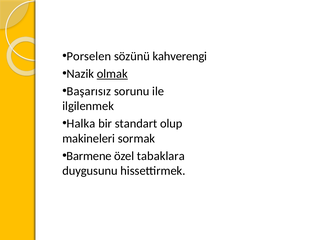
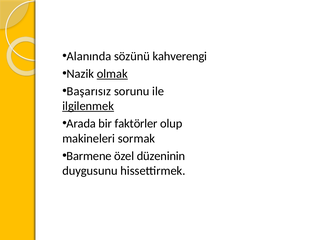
Porselen: Porselen -> Alanında
ilgilenmek underline: none -> present
Halka: Halka -> Arada
standart: standart -> faktörler
tabaklara: tabaklara -> düzeninin
